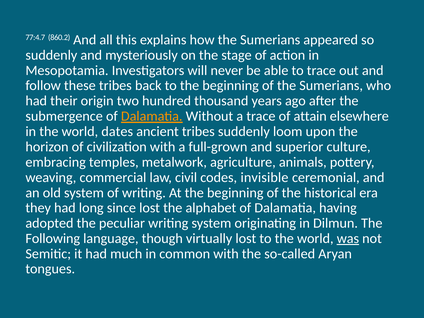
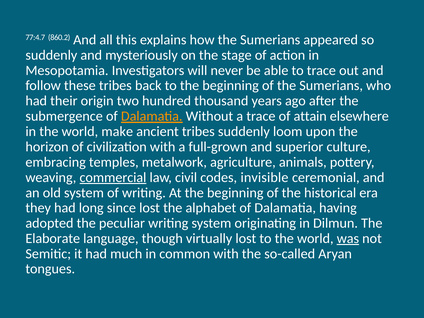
dates: dates -> make
commercial underline: none -> present
Following: Following -> Elaborate
